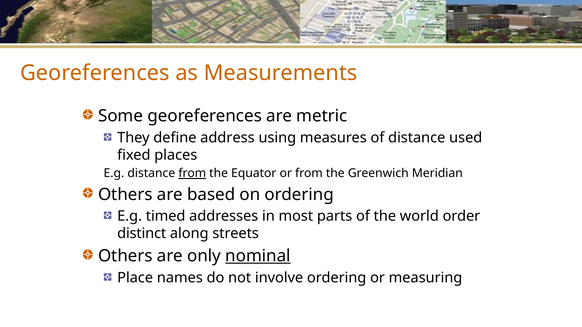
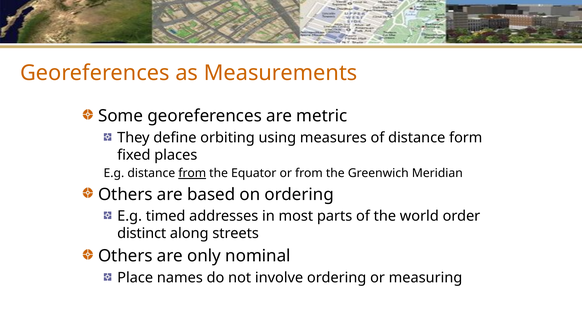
address: address -> orbiting
used: used -> form
nominal underline: present -> none
